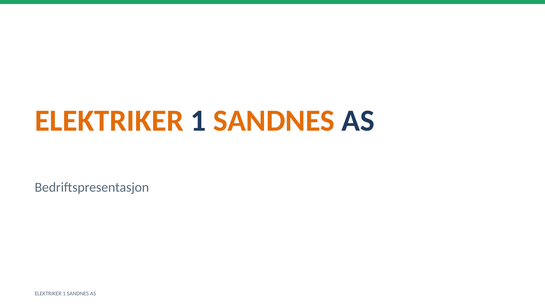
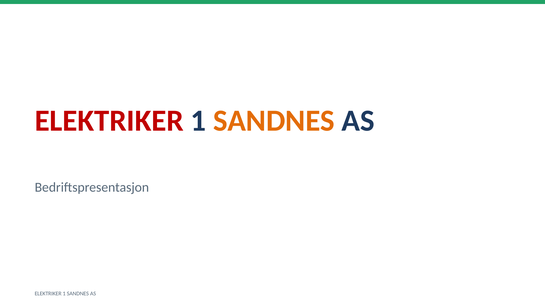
ELEKTRIKER at (109, 121) colour: orange -> red
